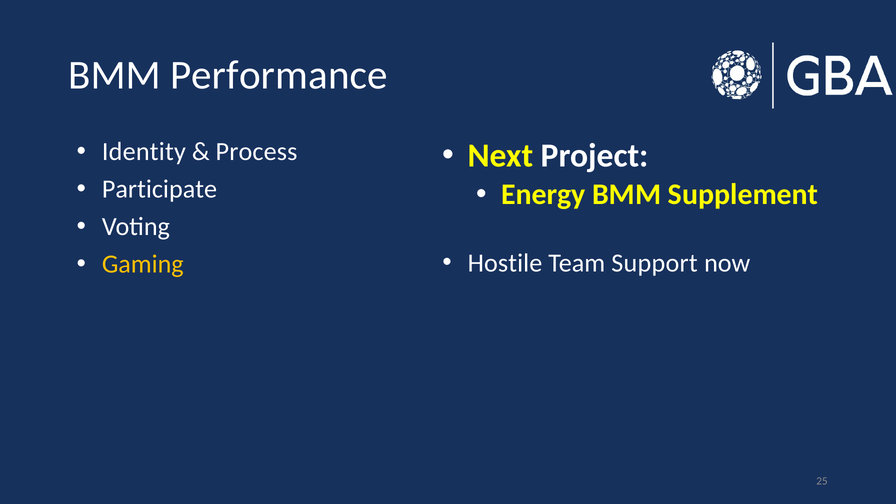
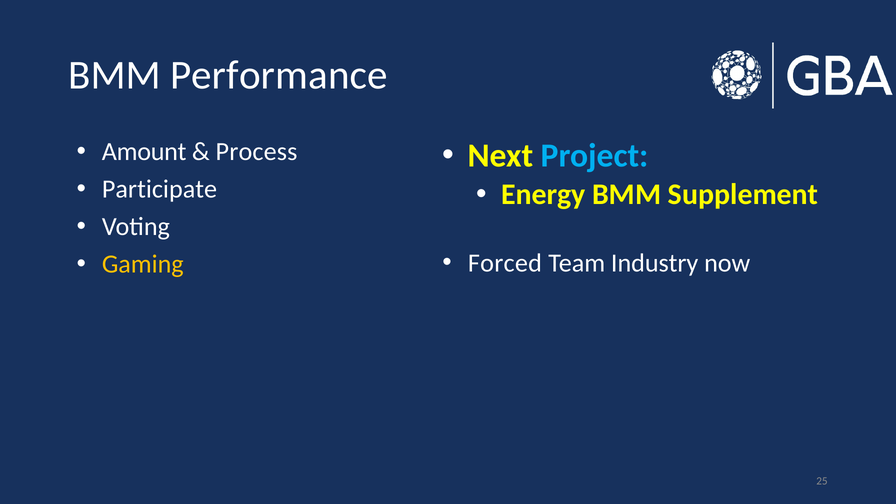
Identity: Identity -> Amount
Project colour: white -> light blue
Hostile: Hostile -> Forced
Support: Support -> Industry
